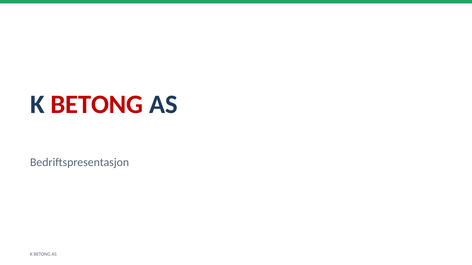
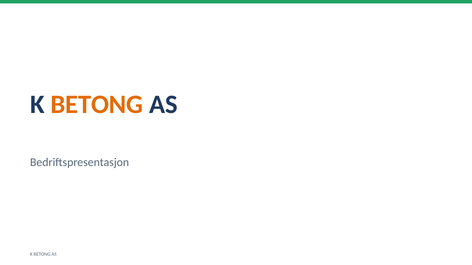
BETONG at (97, 105) colour: red -> orange
